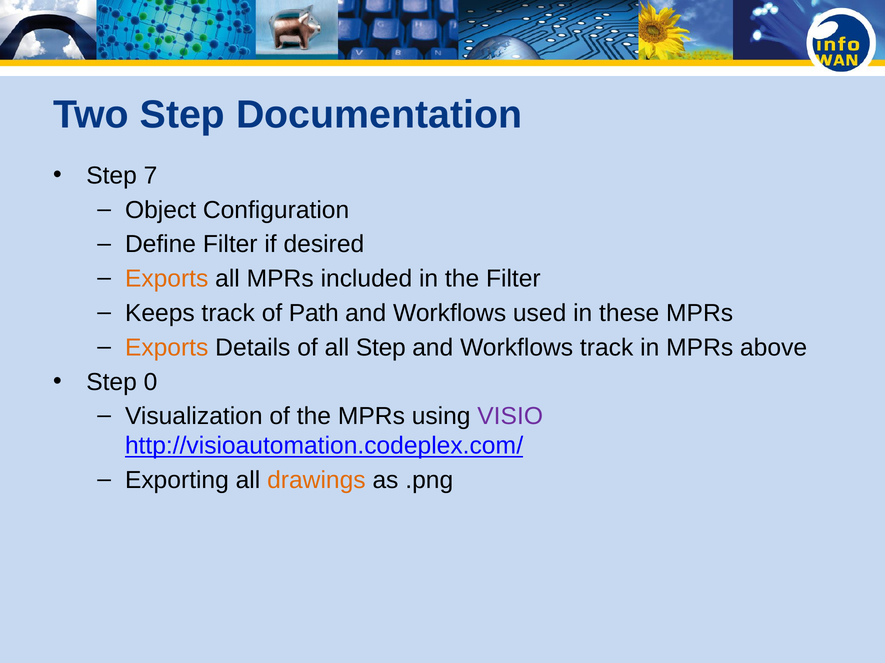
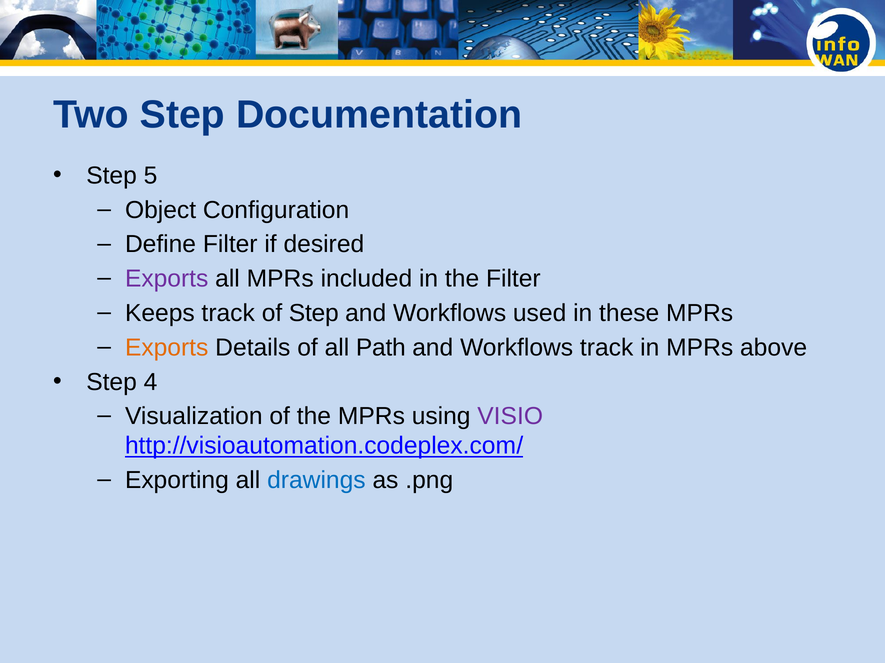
7: 7 -> 5
Exports at (167, 279) colour: orange -> purple
of Path: Path -> Step
all Step: Step -> Path
0: 0 -> 4
drawings colour: orange -> blue
